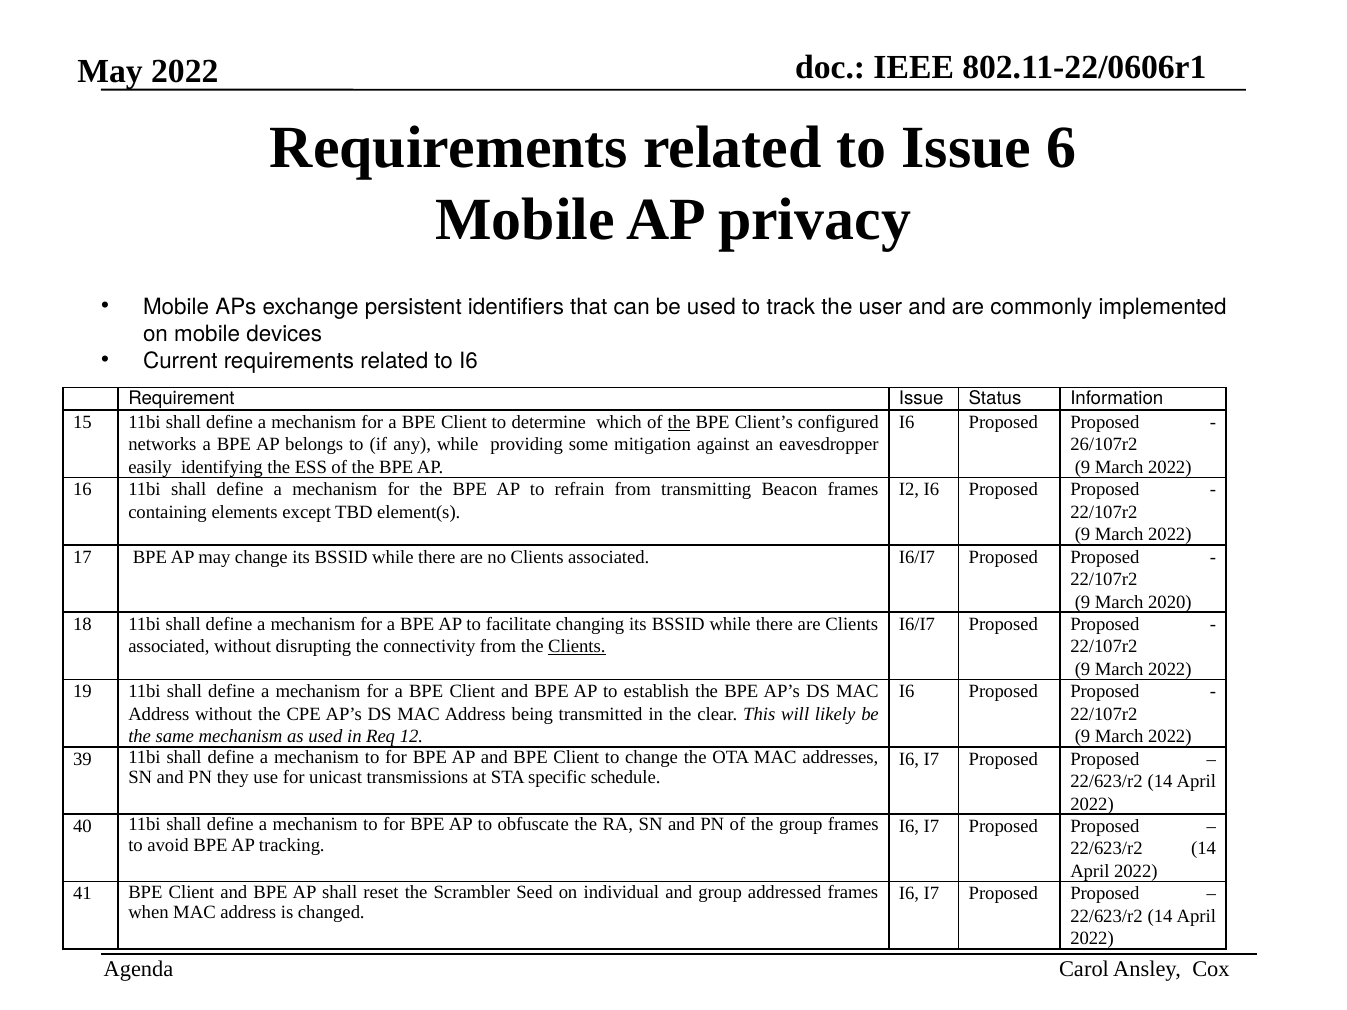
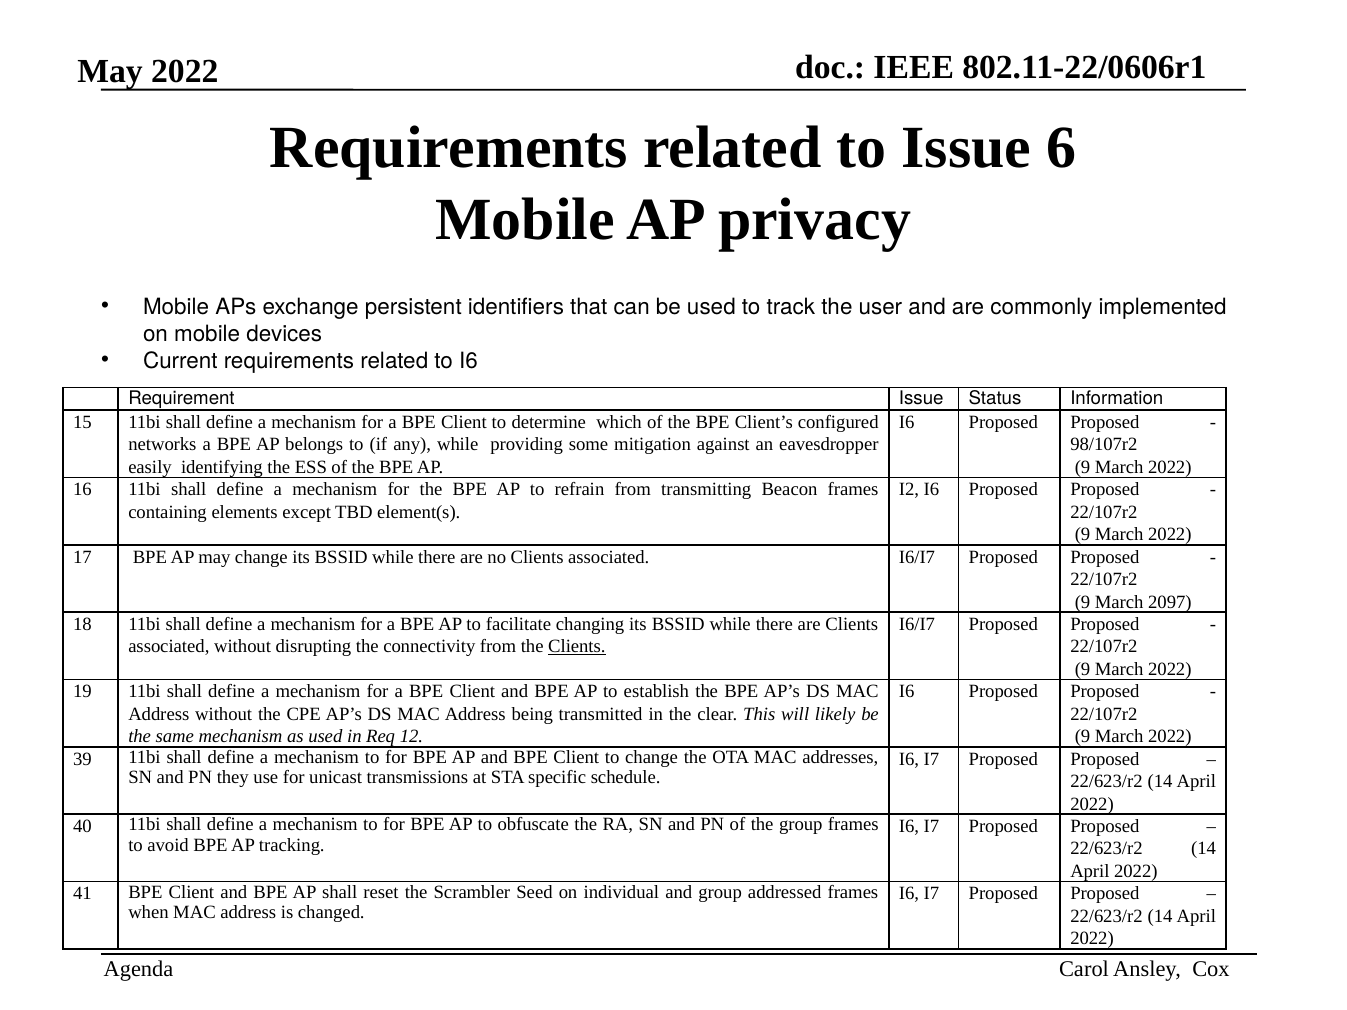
the at (679, 422) underline: present -> none
26/107r2: 26/107r2 -> 98/107r2
2020: 2020 -> 2097
